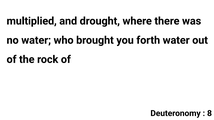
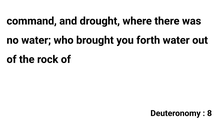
multiplied: multiplied -> command
